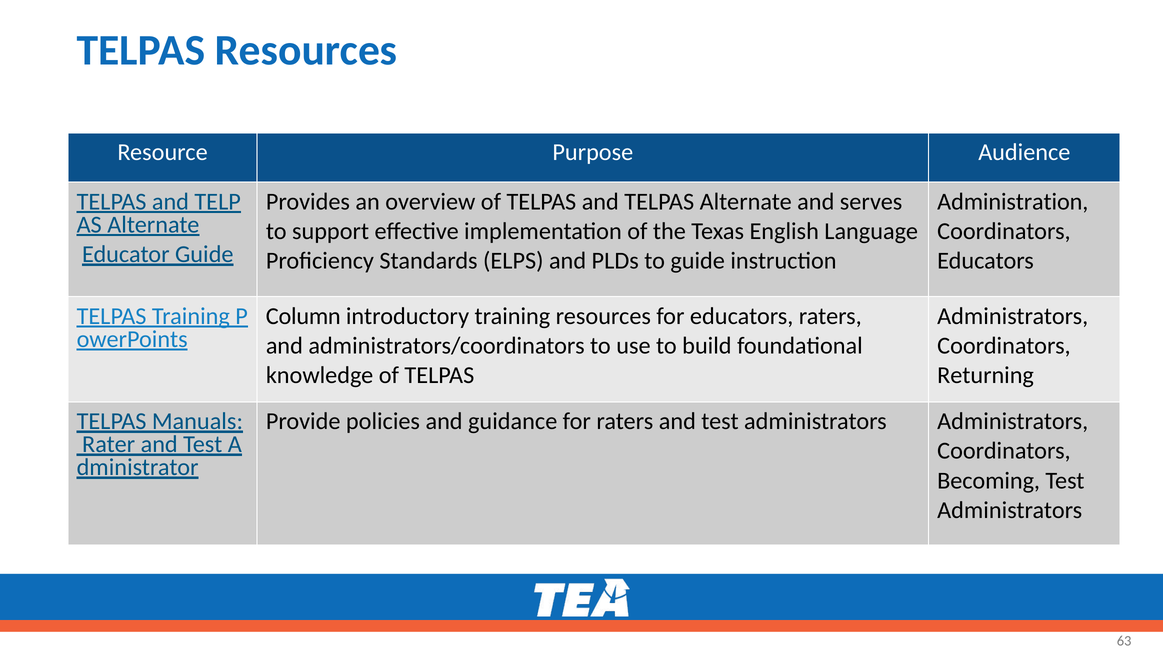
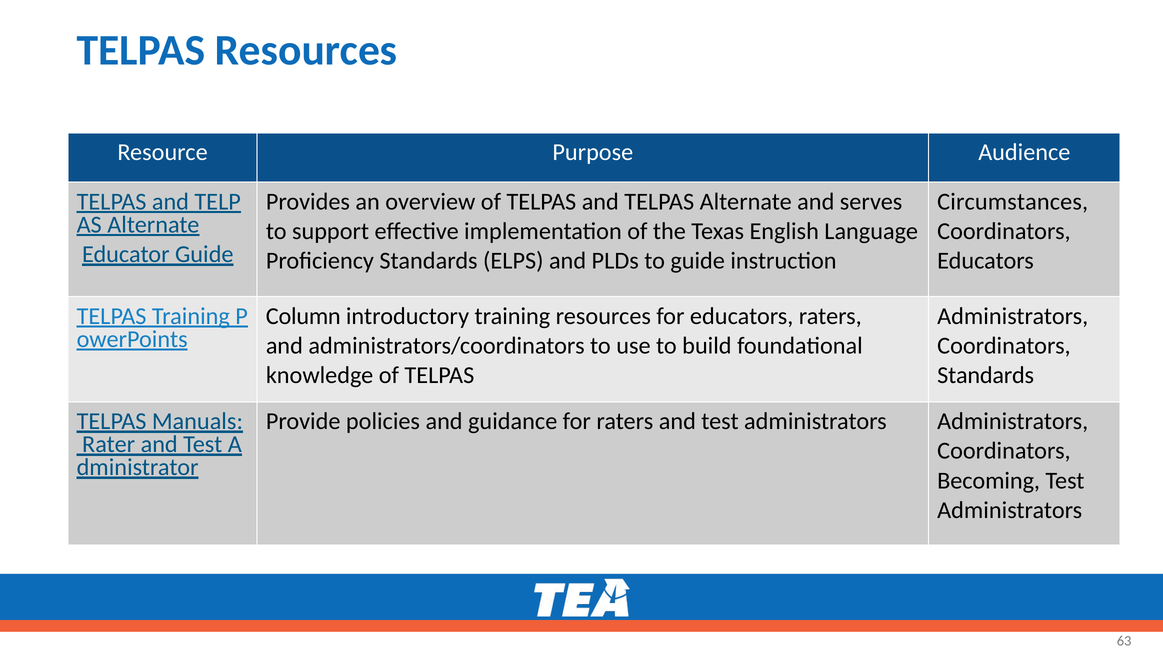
Administration: Administration -> Circumstances
Returning at (986, 375): Returning -> Standards
